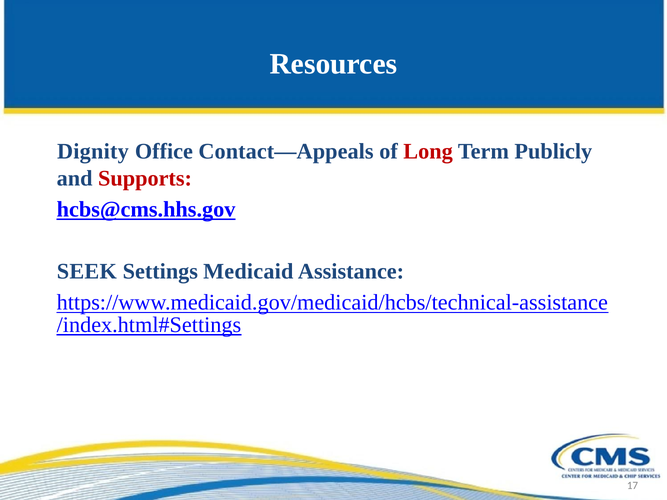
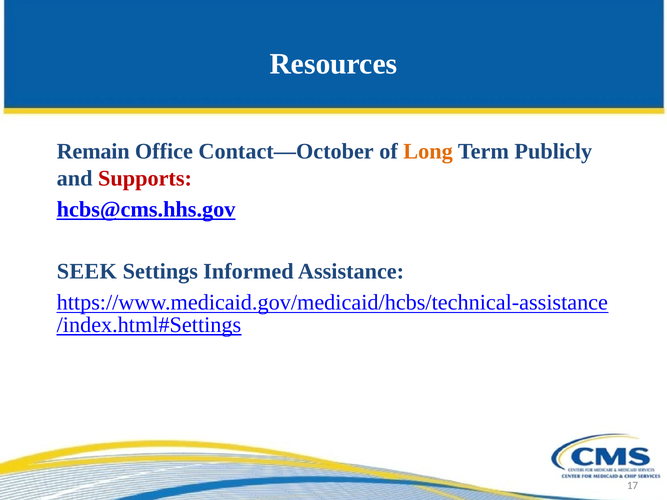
Dignity: Dignity -> Remain
Contact—Appeals: Contact—Appeals -> Contact—October
Long colour: red -> orange
Medicaid: Medicaid -> Informed
